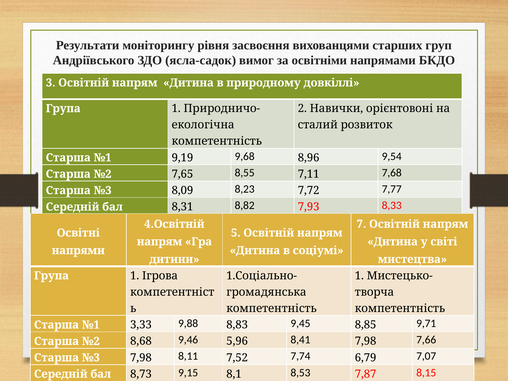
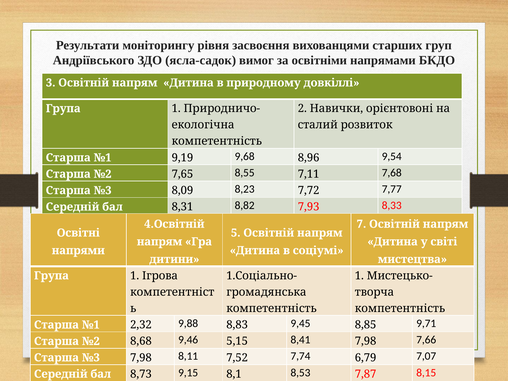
3,33: 3,33 -> 2,32
5,96: 5,96 -> 5,15
